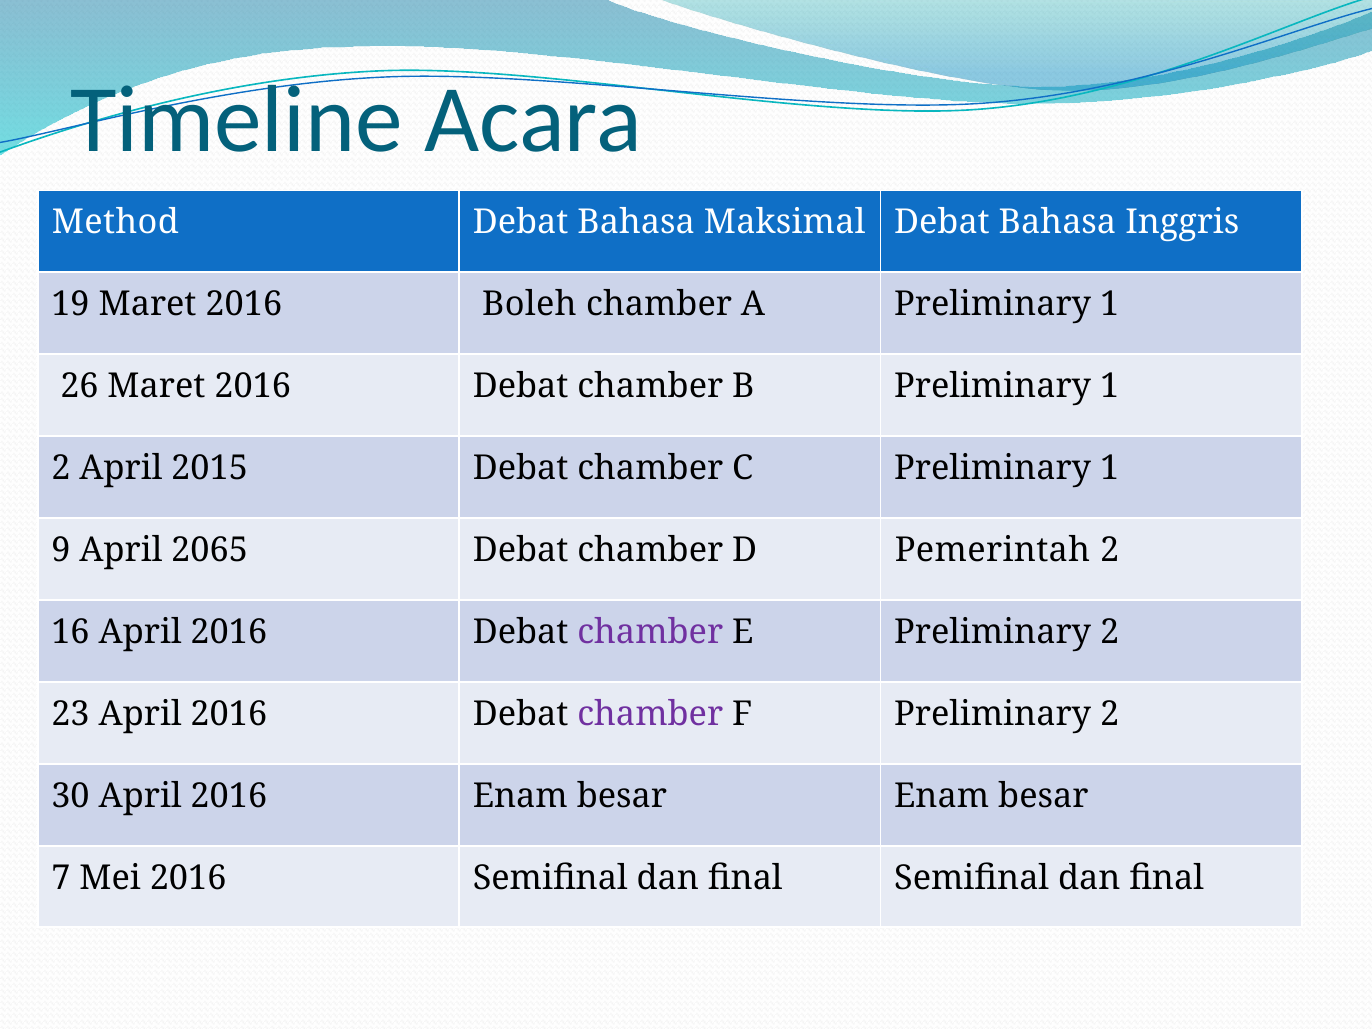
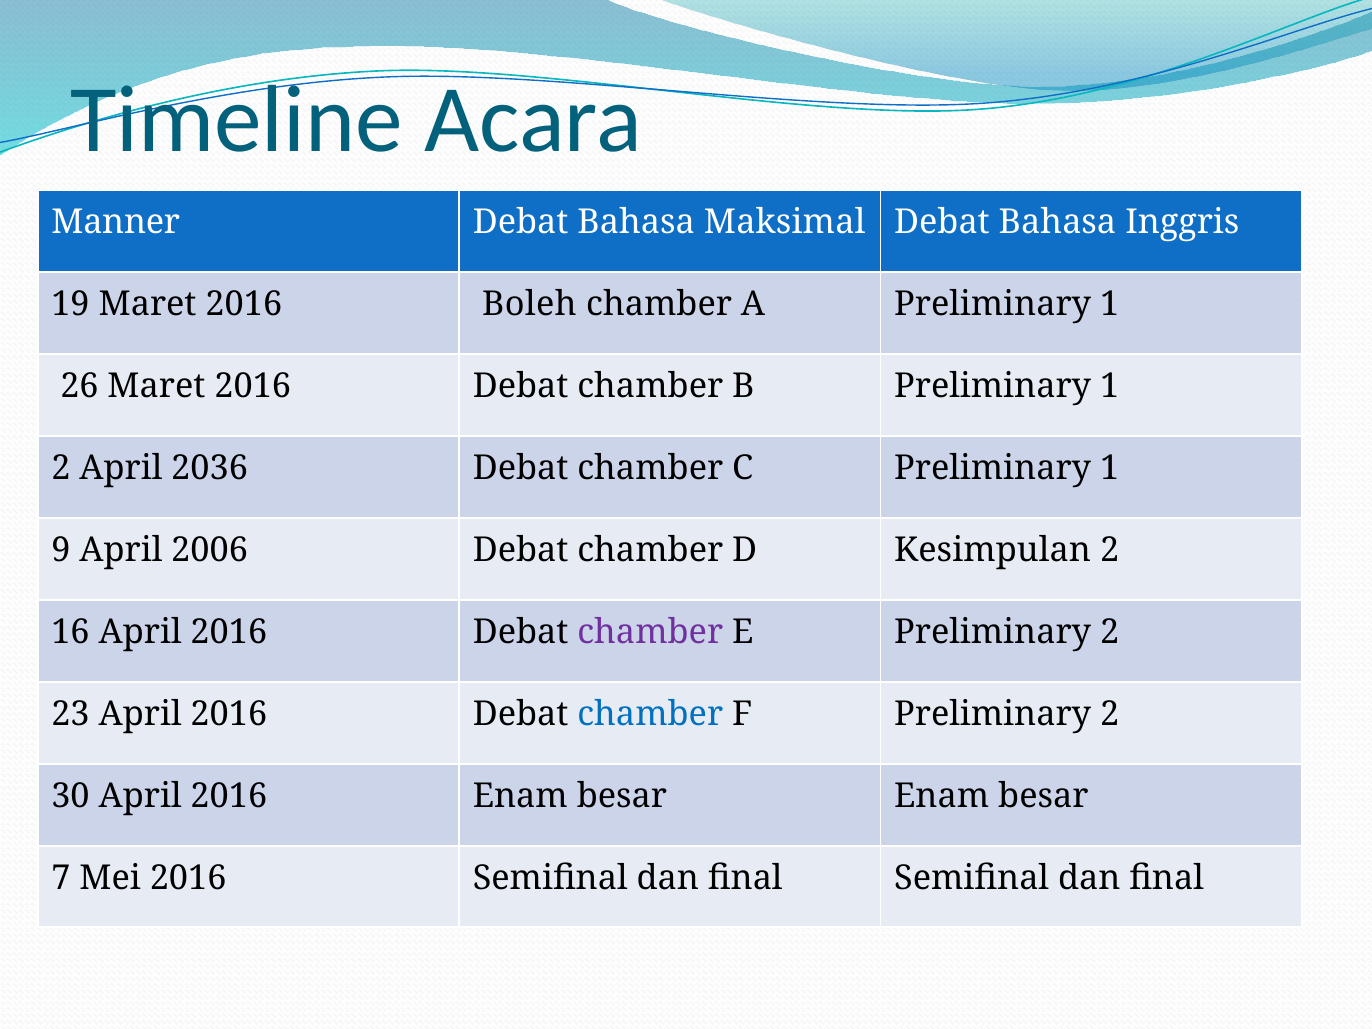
Method: Method -> Manner
2015: 2015 -> 2036
2065: 2065 -> 2006
Pemerintah: Pemerintah -> Kesimpulan
chamber at (650, 714) colour: purple -> blue
